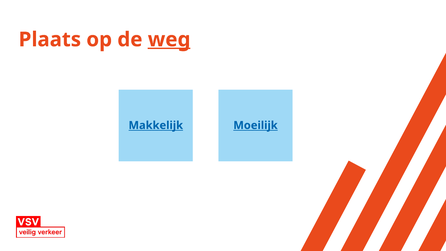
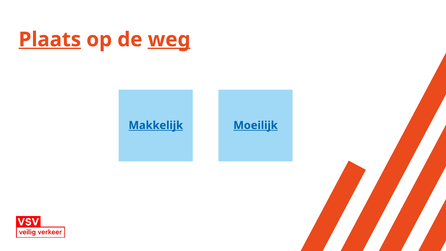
Plaats underline: none -> present
